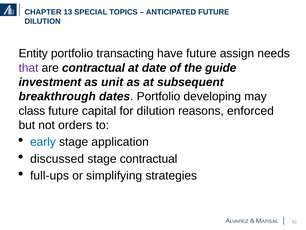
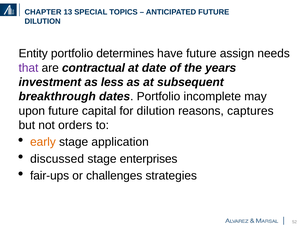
transacting: transacting -> determines
guide: guide -> years
unit: unit -> less
developing: developing -> incomplete
class: class -> upon
enforced: enforced -> captures
early colour: blue -> orange
stage contractual: contractual -> enterprises
full-ups: full-ups -> fair-ups
simplifying: simplifying -> challenges
